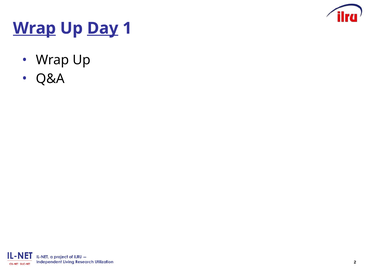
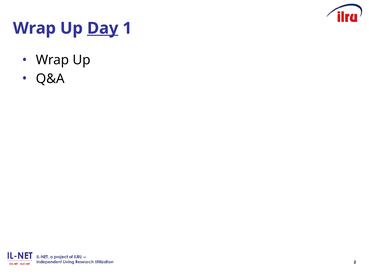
Wrap at (34, 28) underline: present -> none
